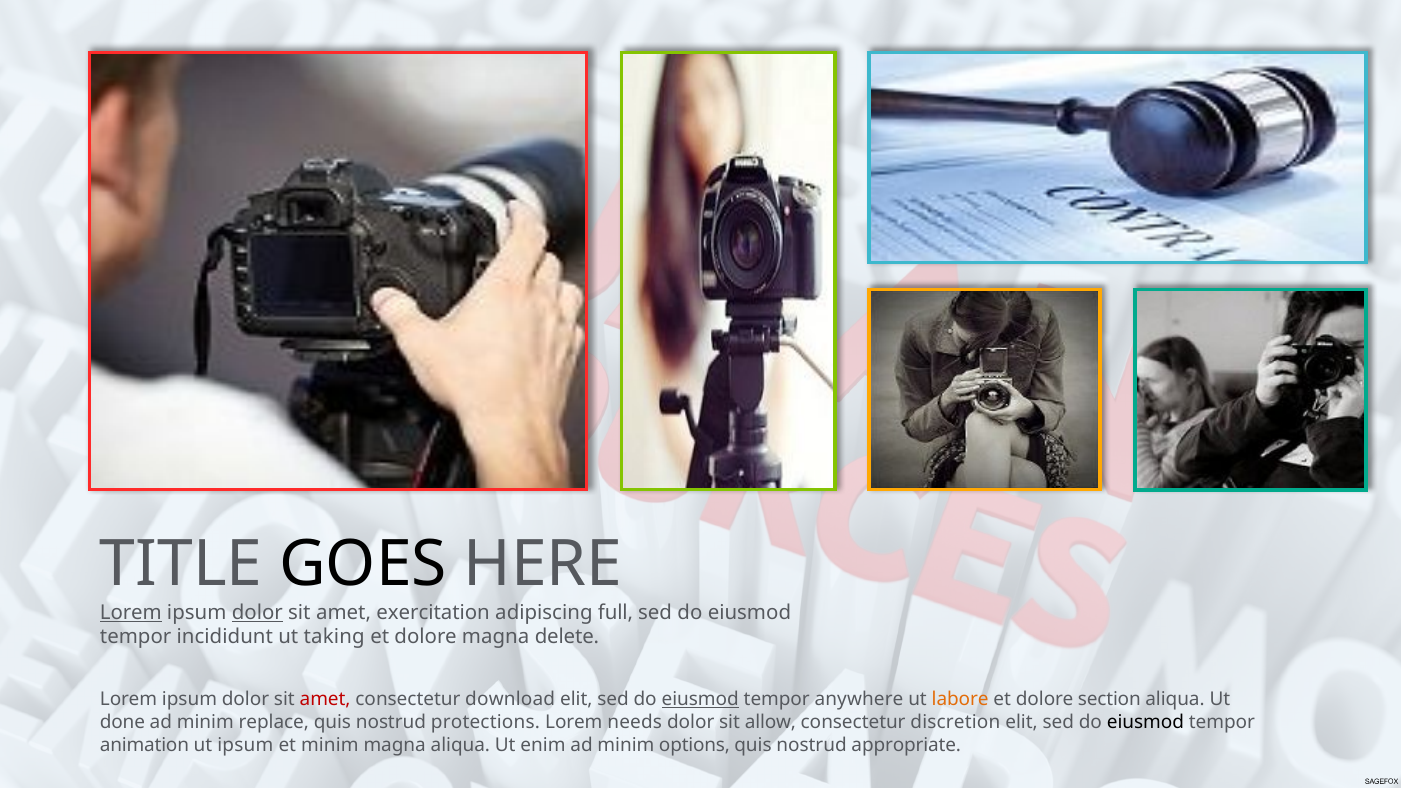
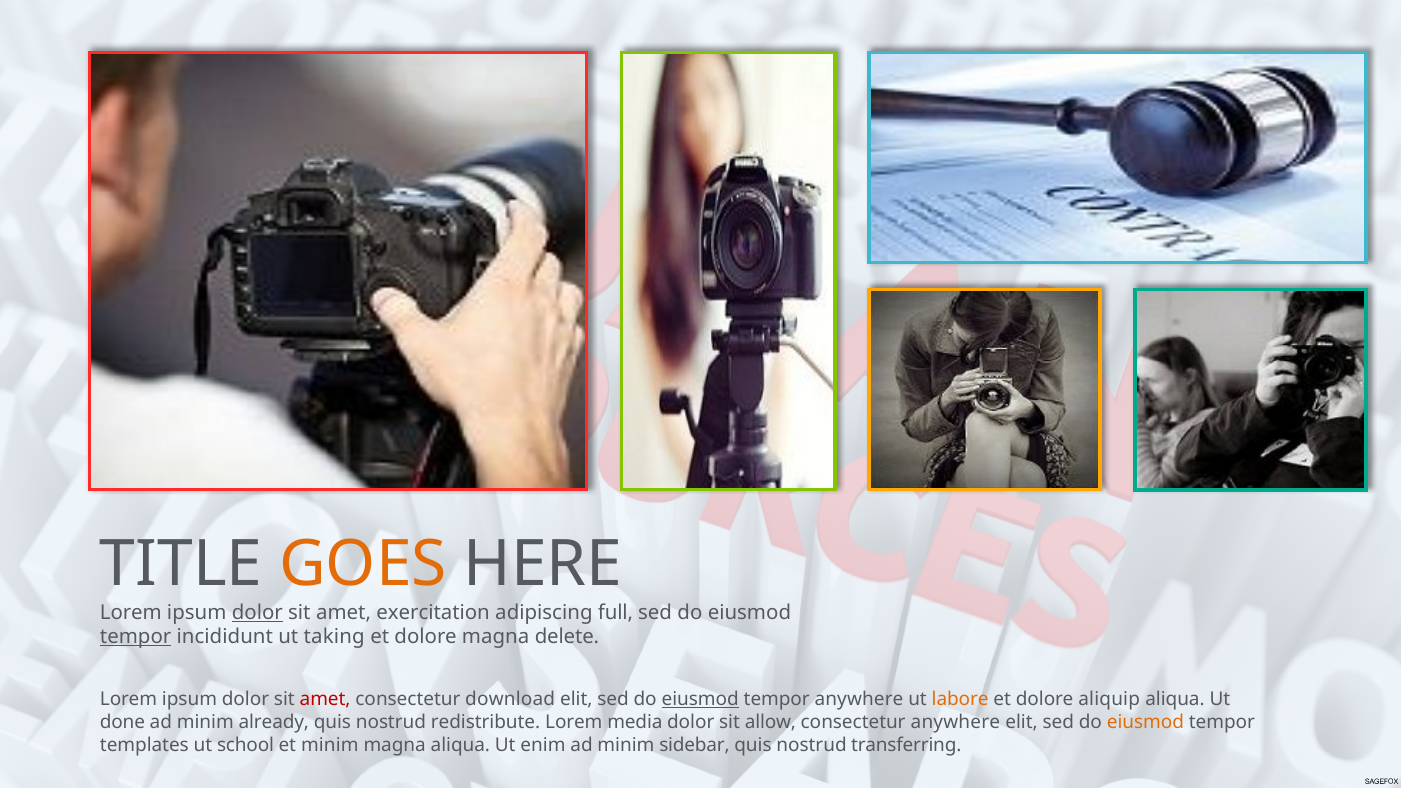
GOES colour: black -> orange
Lorem at (131, 612) underline: present -> none
tempor at (136, 637) underline: none -> present
section: section -> aliquip
replace: replace -> already
protections: protections -> redistribute
needs: needs -> media
consectetur discretion: discretion -> anywhere
eiusmod at (1145, 722) colour: black -> orange
animation: animation -> templates
ut ipsum: ipsum -> school
options: options -> sidebar
appropriate: appropriate -> transferring
